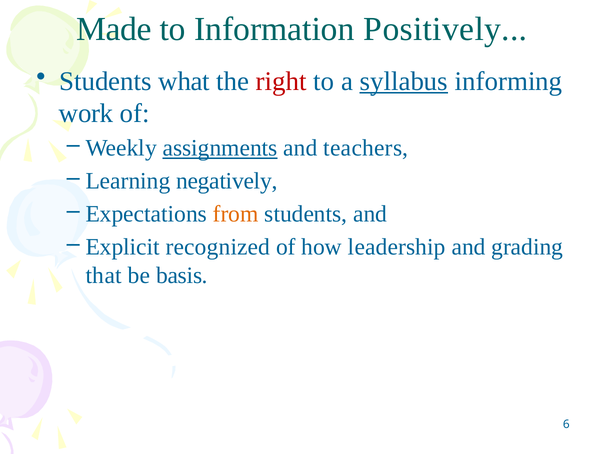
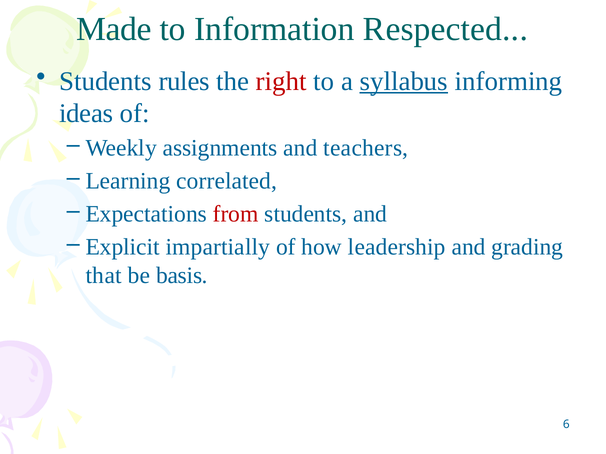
Positively: Positively -> Respected
what: what -> rules
work: work -> ideas
assignments underline: present -> none
negatively: negatively -> correlated
from colour: orange -> red
recognized: recognized -> impartially
